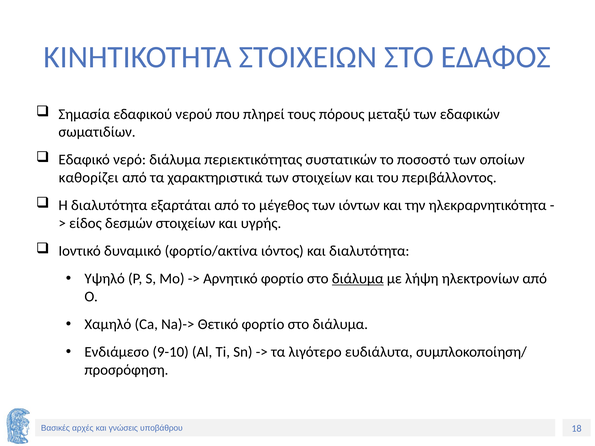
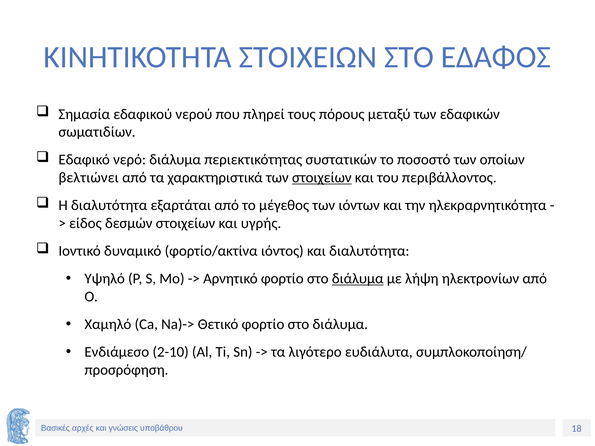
καθορίζει: καθορίζει -> βελτιώνει
στοιχείων at (322, 178) underline: none -> present
9-10: 9-10 -> 2-10
